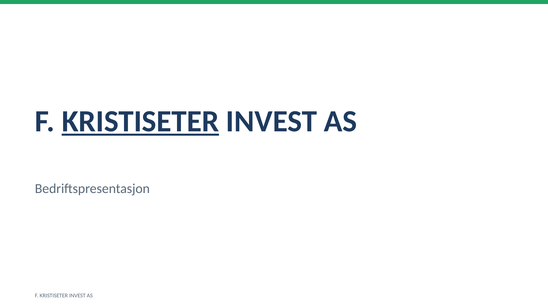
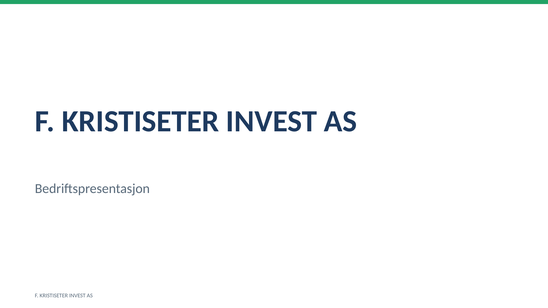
KRISTISETER at (140, 122) underline: present -> none
